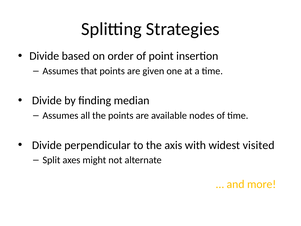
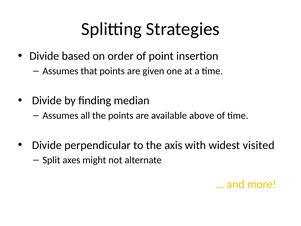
nodes: nodes -> above
